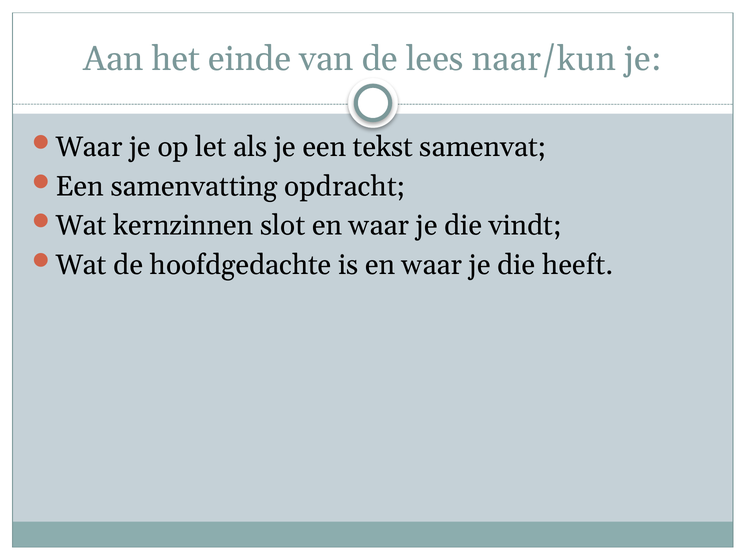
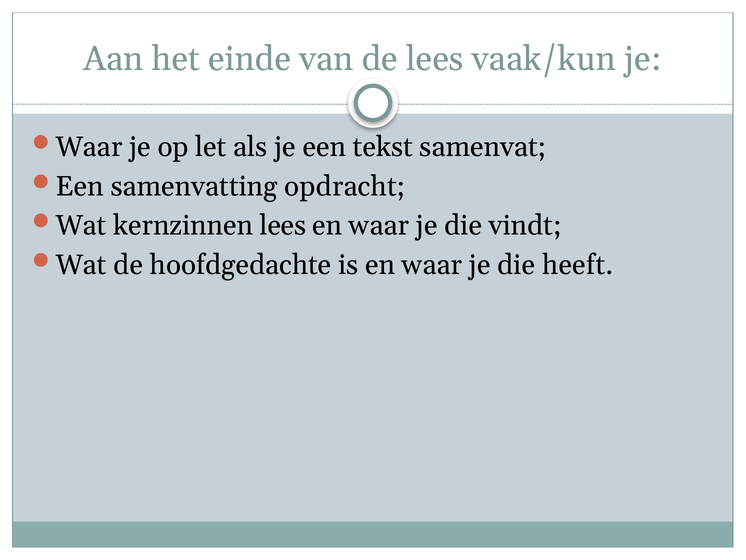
naar/kun: naar/kun -> vaak/kun
kernzinnen slot: slot -> lees
